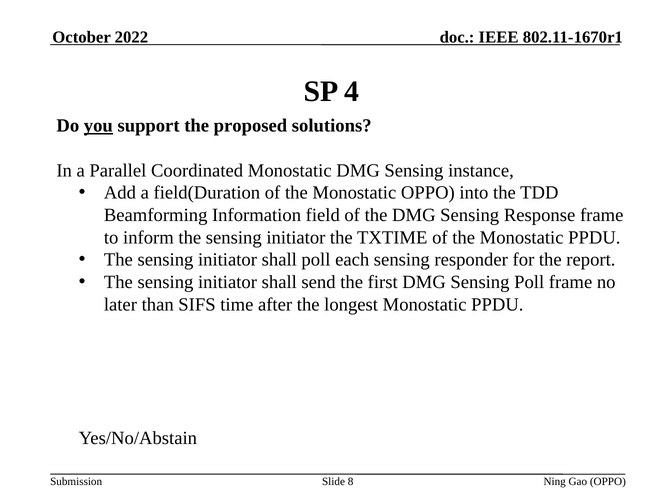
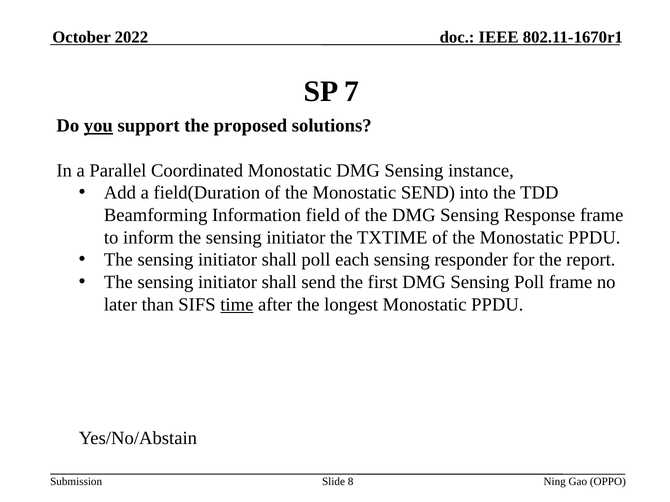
4: 4 -> 7
Monostatic OPPO: OPPO -> SEND
time underline: none -> present
